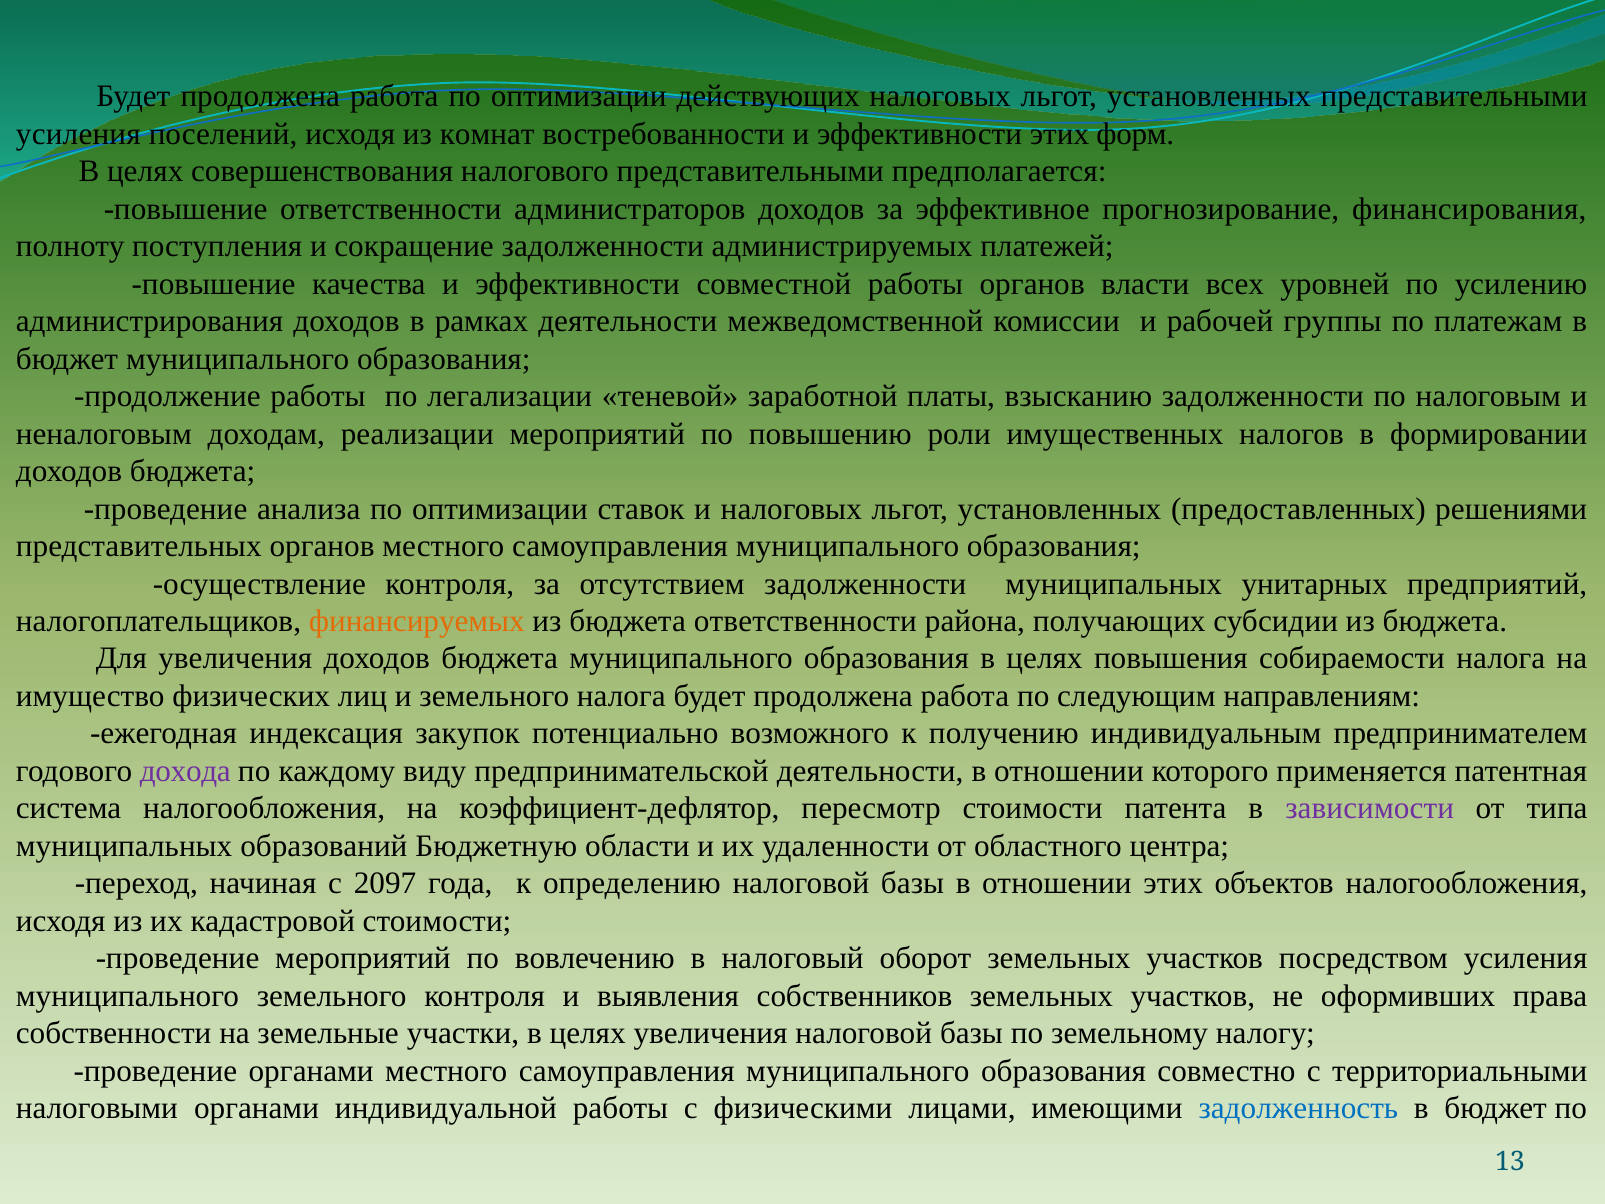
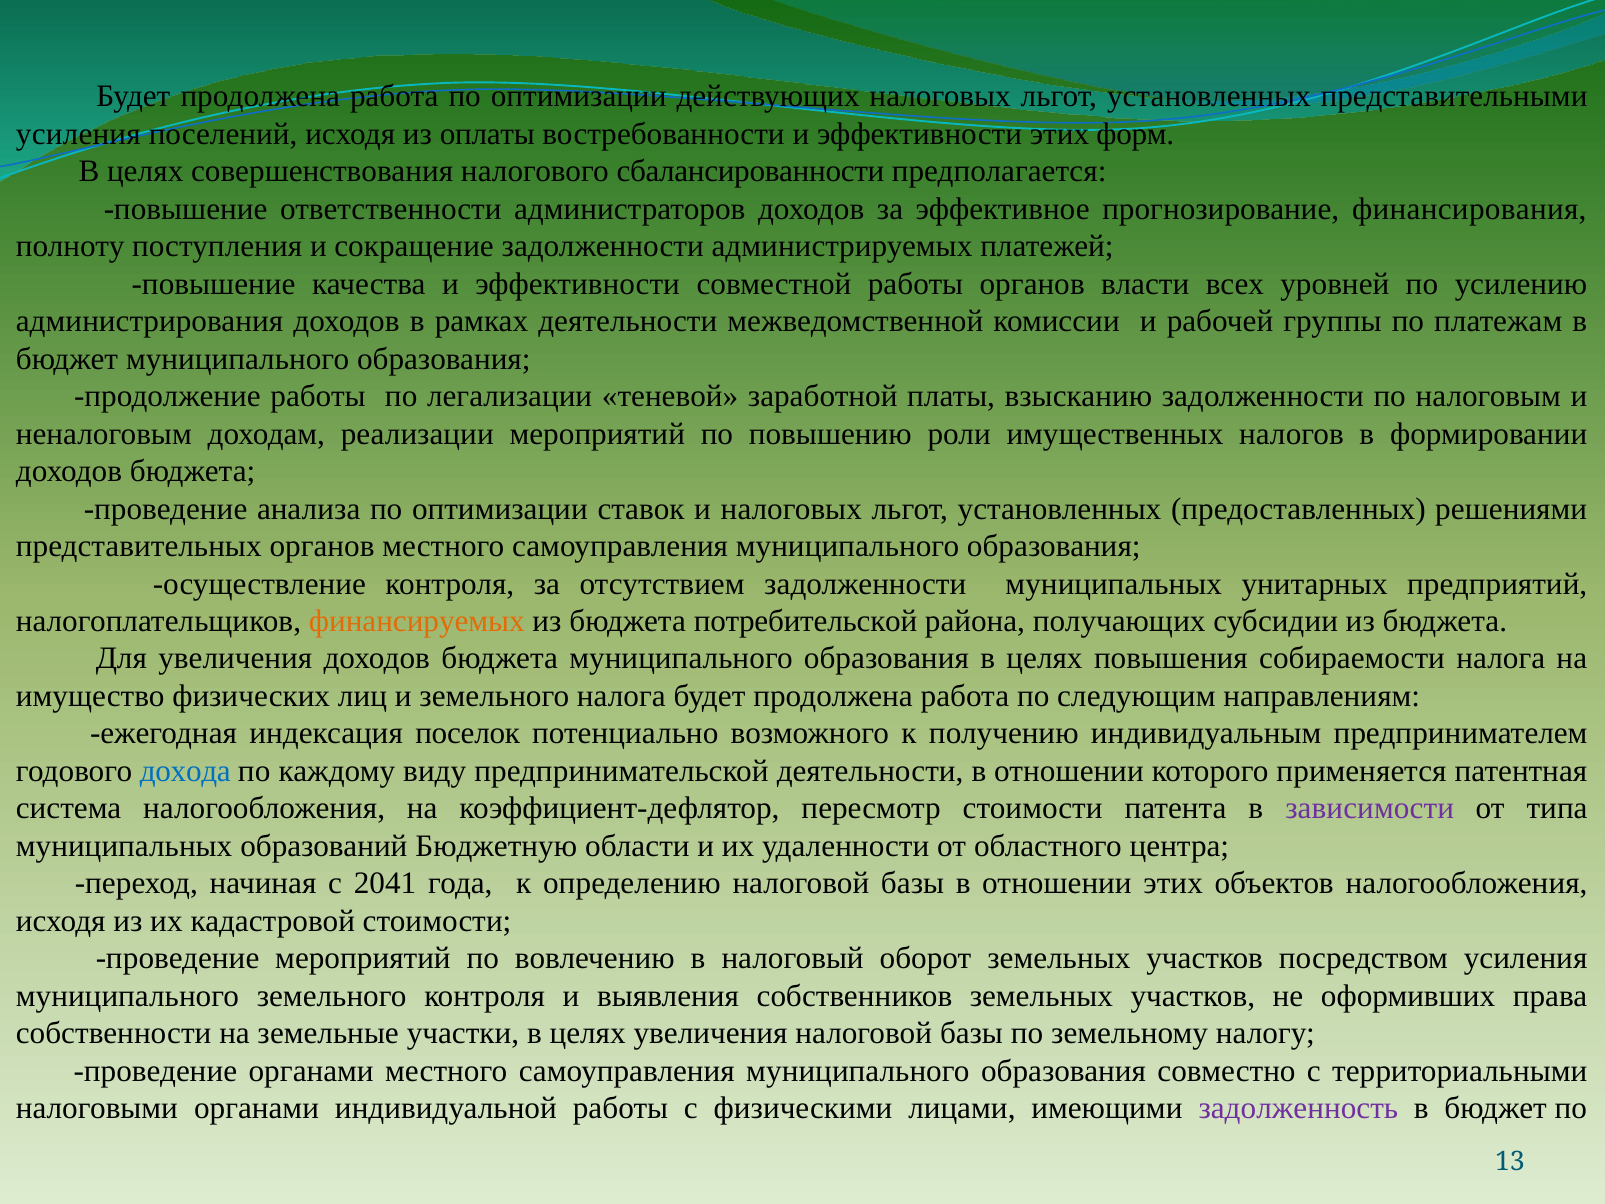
комнат: комнат -> оплаты
налогового представительными: представительными -> сбалансированности
бюджета ответственности: ответственности -> потребительской
закупок: закупок -> поселок
дохода colour: purple -> blue
2097: 2097 -> 2041
задолженность colour: blue -> purple
